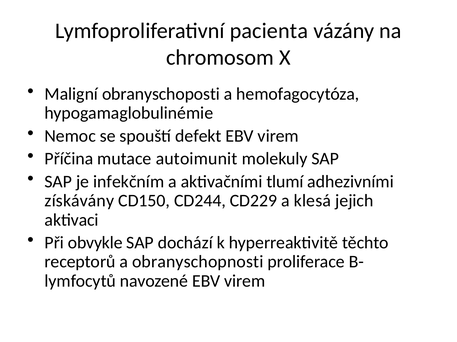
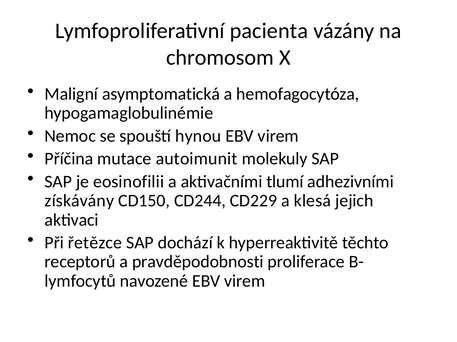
obranyschoposti: obranyschoposti -> asymptomatická
defekt: defekt -> hynou
infekčním: infekčním -> eosinofilii
obvykle: obvykle -> řetězce
obranyschopnosti: obranyschopnosti -> pravděpodobnosti
